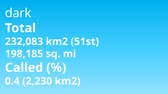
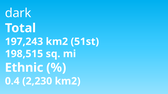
232,083: 232,083 -> 197,243
198,185: 198,185 -> 198,515
Called: Called -> Ethnic
